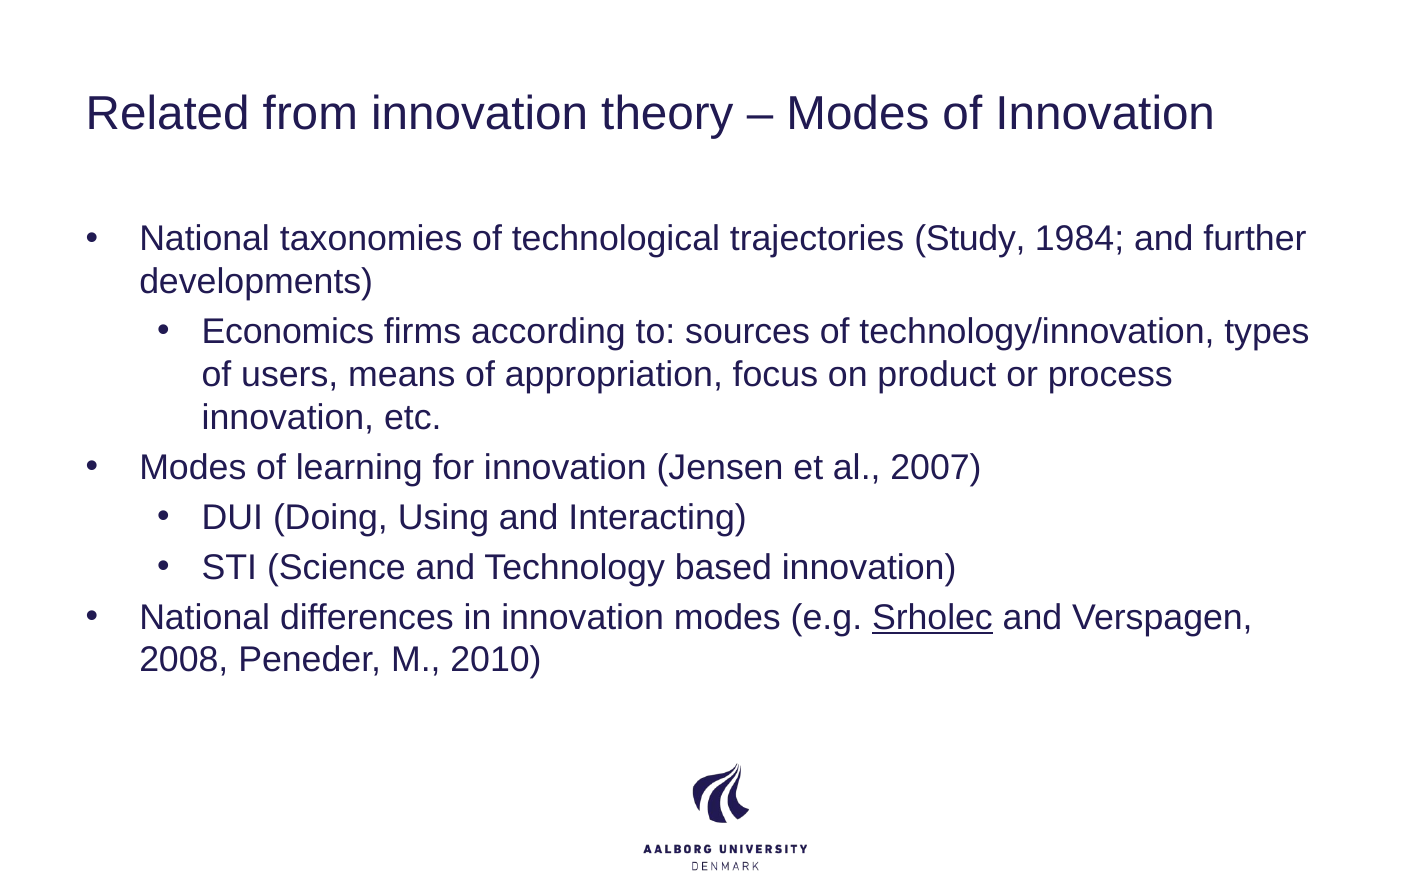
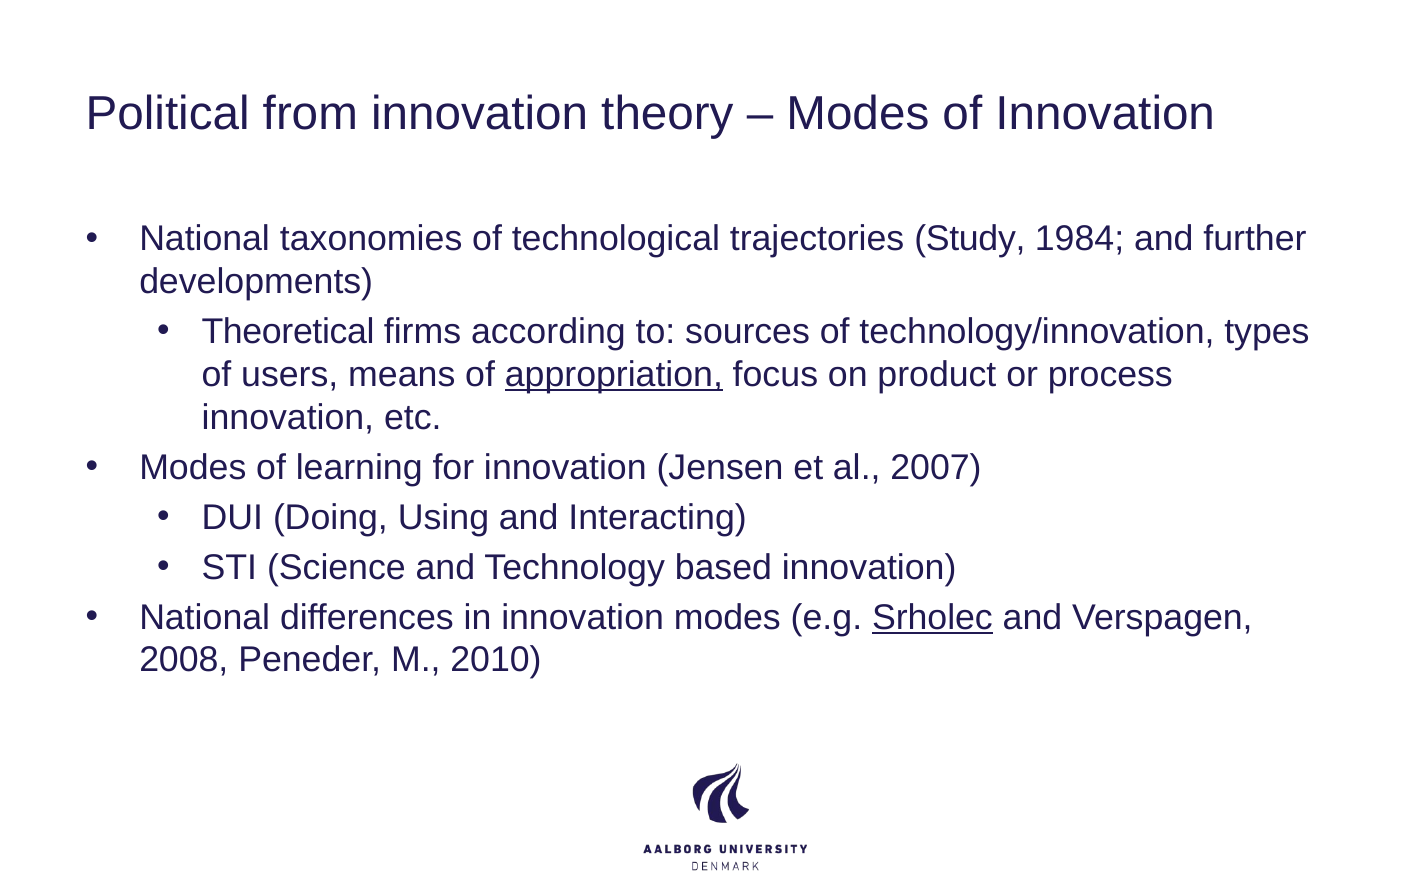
Related: Related -> Political
Economics: Economics -> Theoretical
appropriation underline: none -> present
